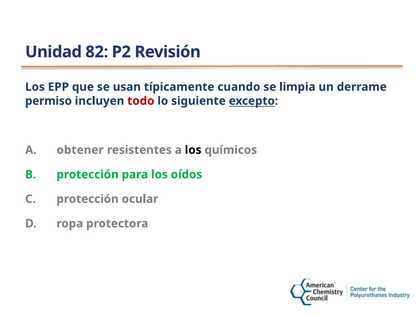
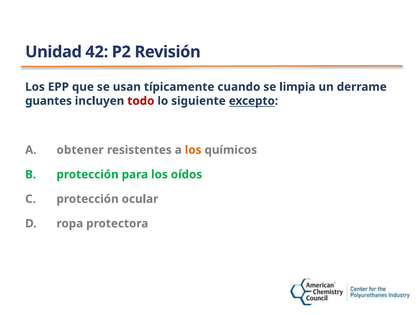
82: 82 -> 42
permiso: permiso -> guantes
los at (193, 150) colour: black -> orange
